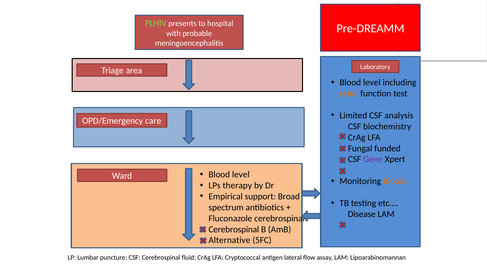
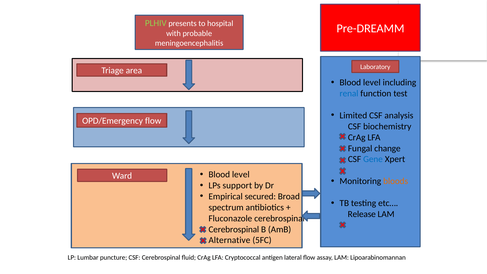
renal colour: orange -> blue
OPD/Emergency care: care -> flow
funded: funded -> change
Gene colour: purple -> blue
therapy: therapy -> support
support: support -> secured
Disease: Disease -> Release
